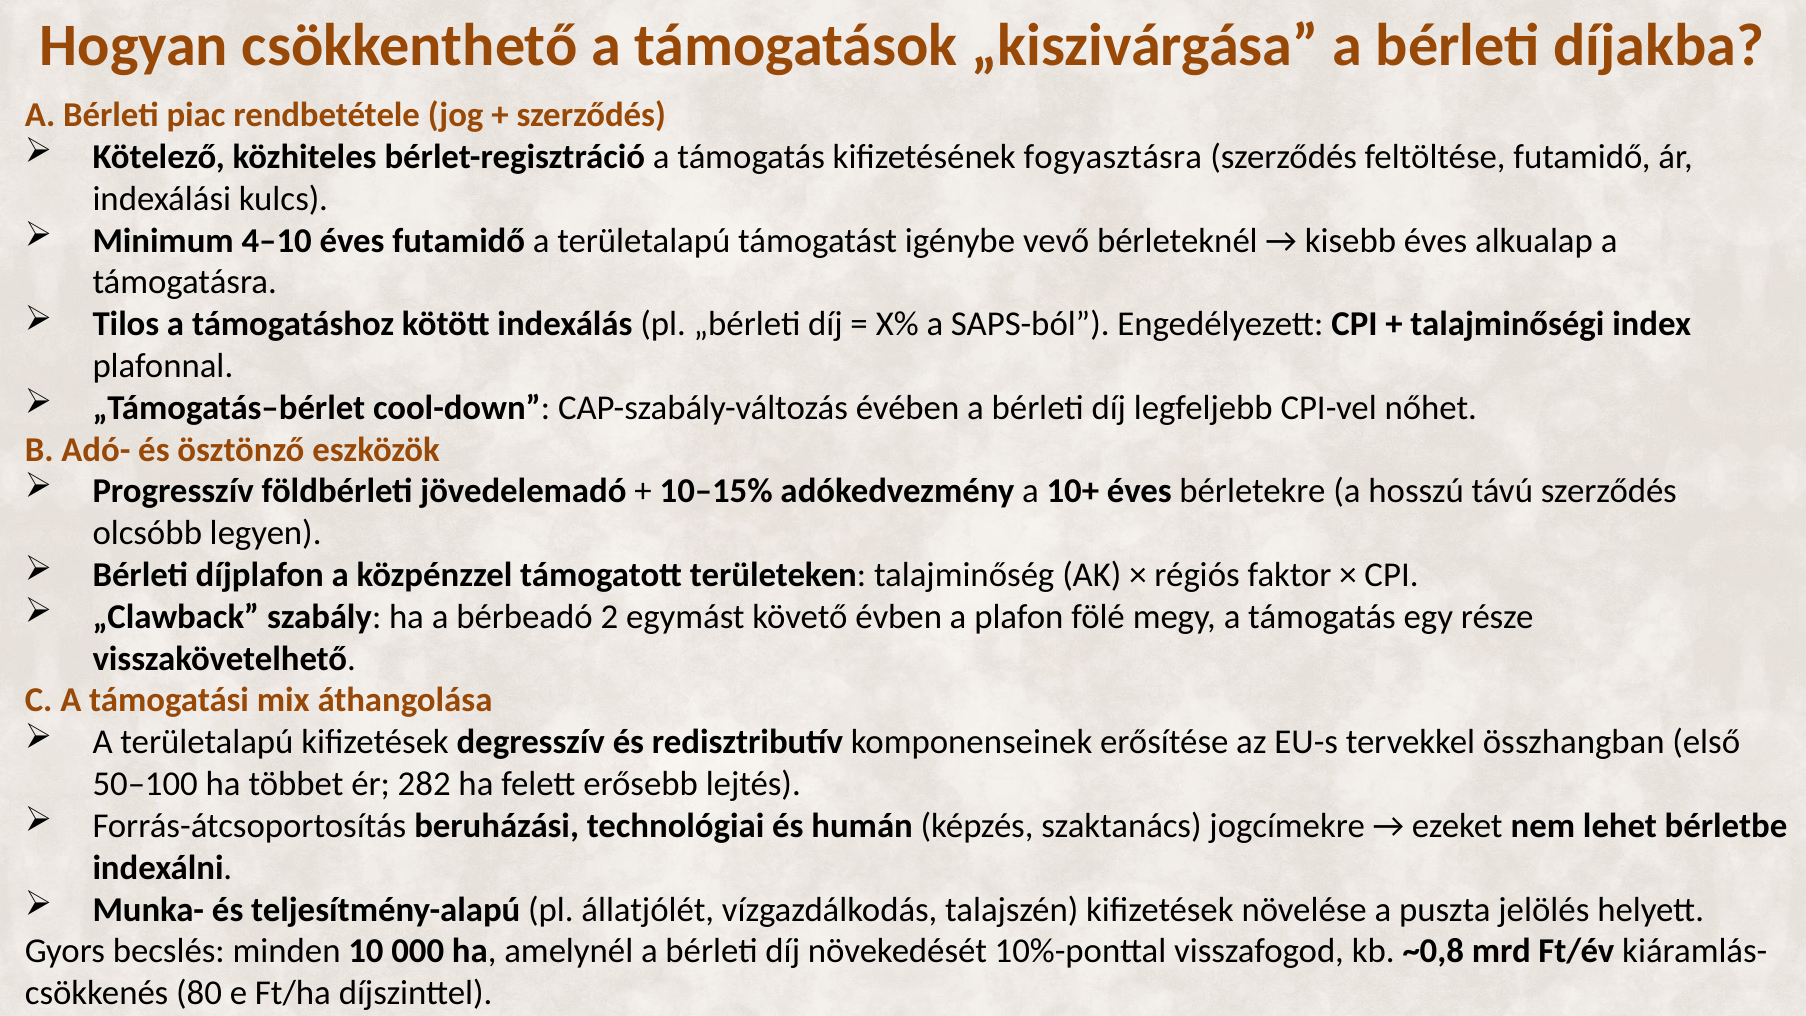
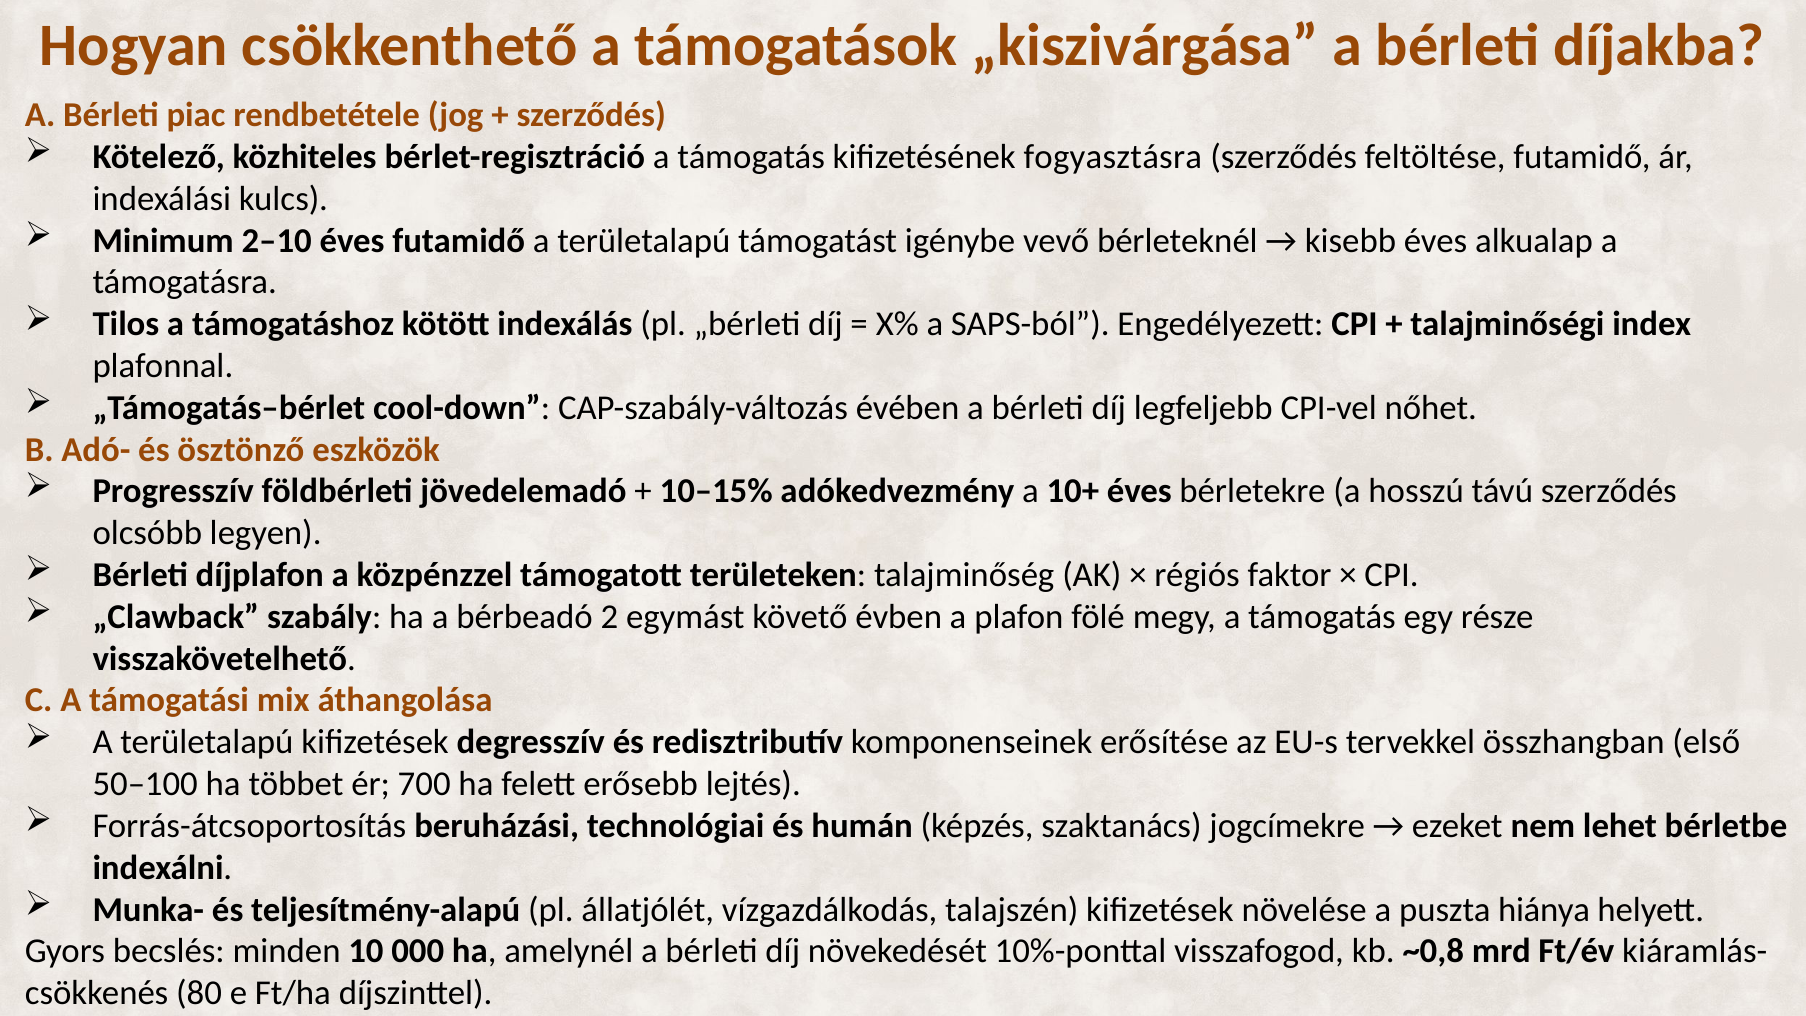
4–10: 4–10 -> 2–10
282: 282 -> 700
jelölés: jelölés -> hiánya
